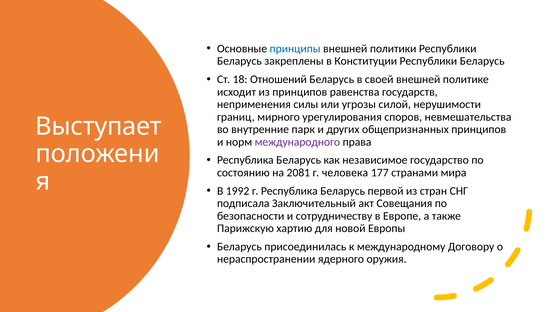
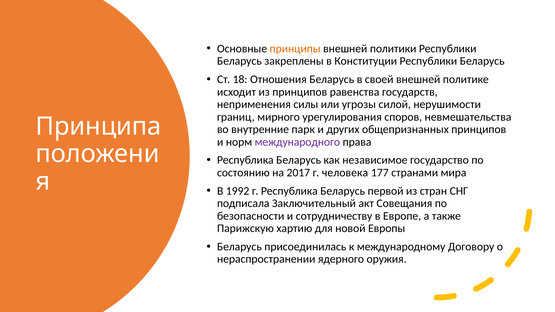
принципы colour: blue -> orange
Отношений: Отношений -> Отношения
Выступает: Выступает -> Принципа
2081: 2081 -> 2017
